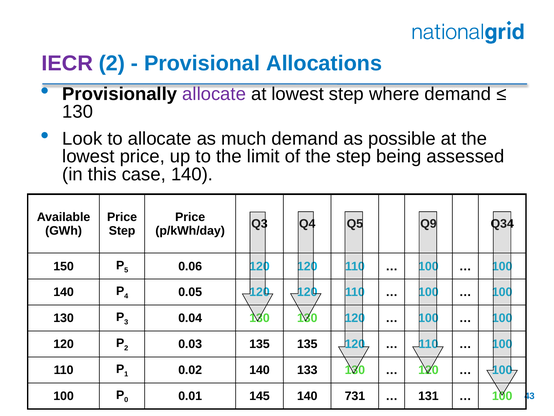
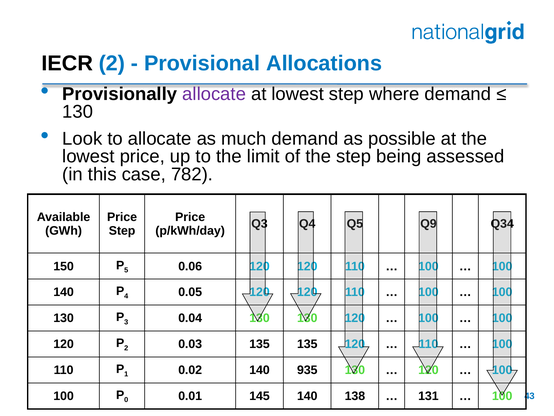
IECR colour: purple -> black
case 140: 140 -> 782
133: 133 -> 935
731: 731 -> 138
